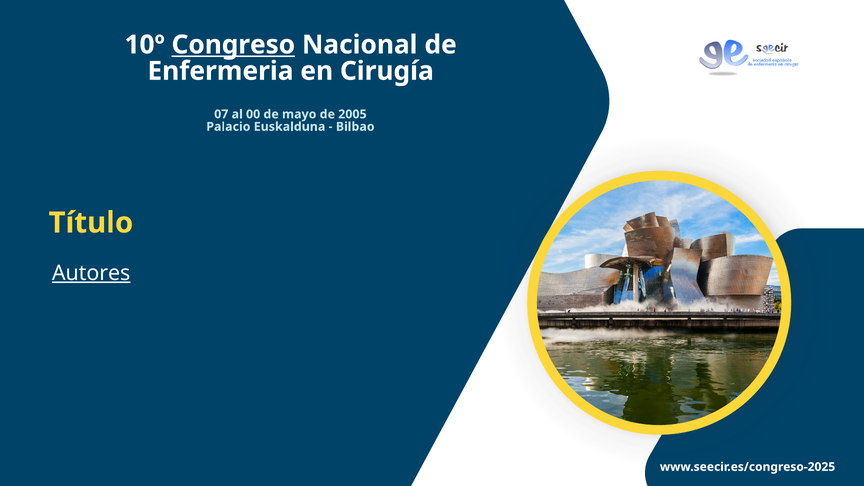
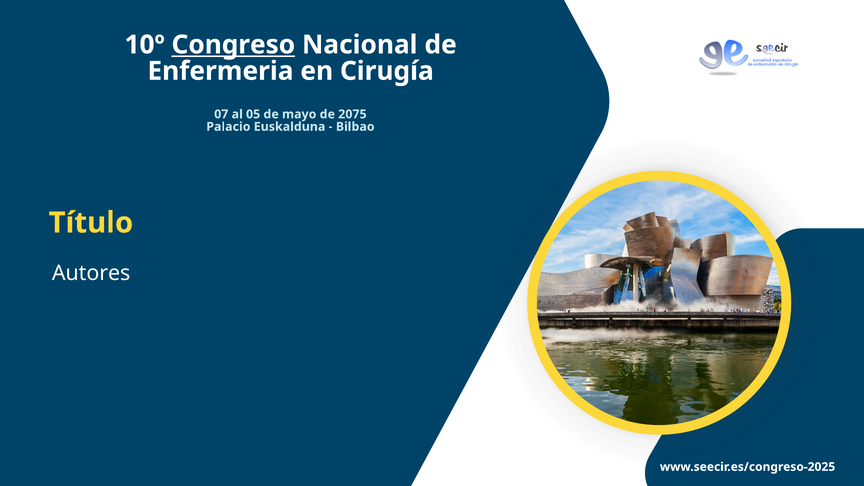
00: 00 -> 05
2005: 2005 -> 2075
Autores underline: present -> none
